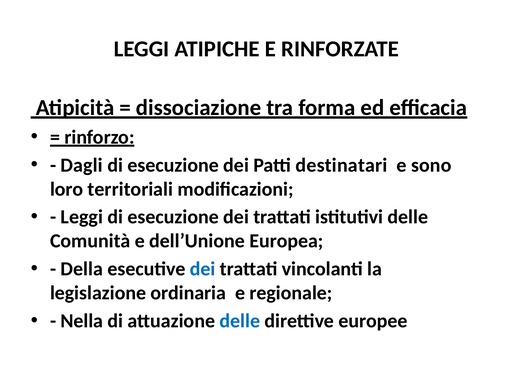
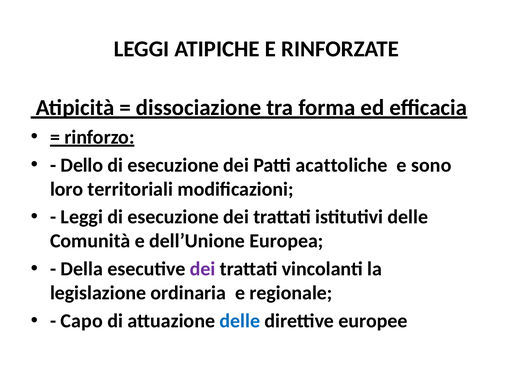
Dagli: Dagli -> Dello
destinatari: destinatari -> acattoliche
dei at (203, 269) colour: blue -> purple
Nella: Nella -> Capo
